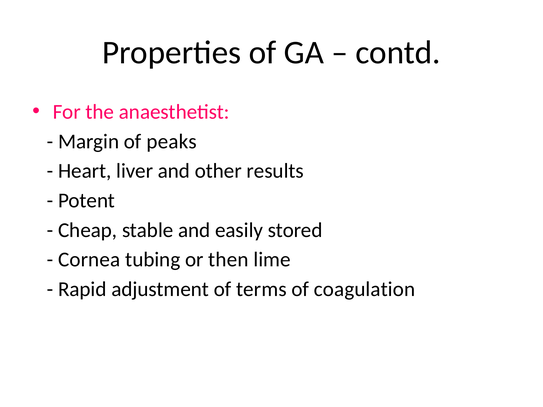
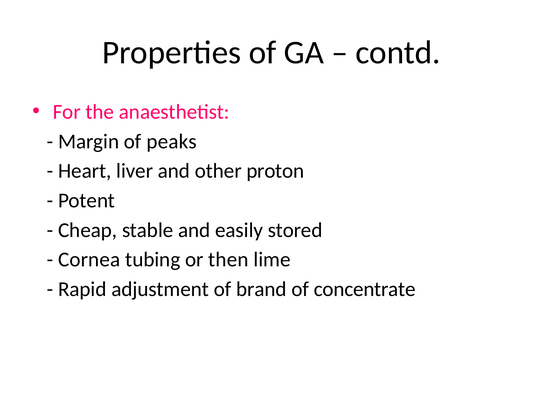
results: results -> proton
terms: terms -> brand
coagulation: coagulation -> concentrate
